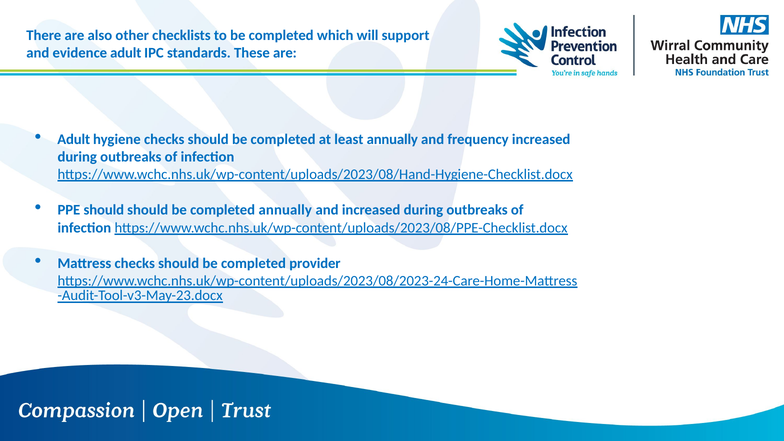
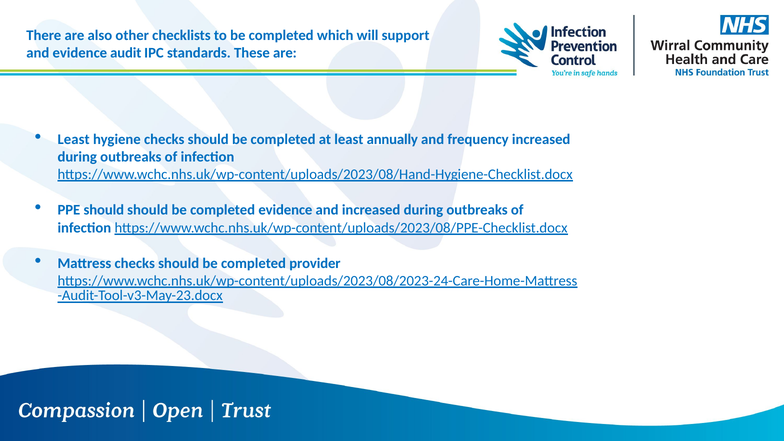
evidence adult: adult -> audit
Adult at (74, 139): Adult -> Least
completed annually: annually -> evidence
